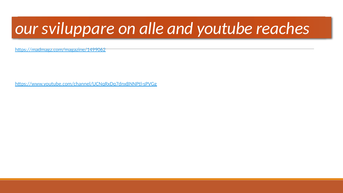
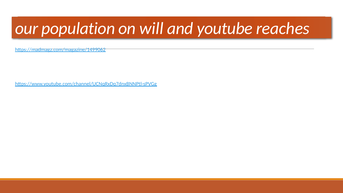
sviluppare: sviluppare -> population
alle: alle -> will
